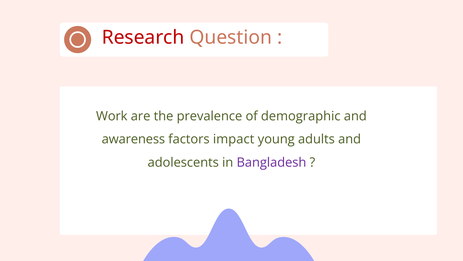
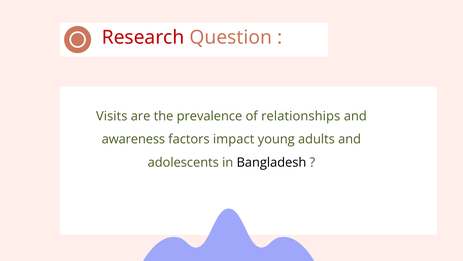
Work: Work -> Visits
demographic: demographic -> relationships
Bangladesh colour: purple -> black
